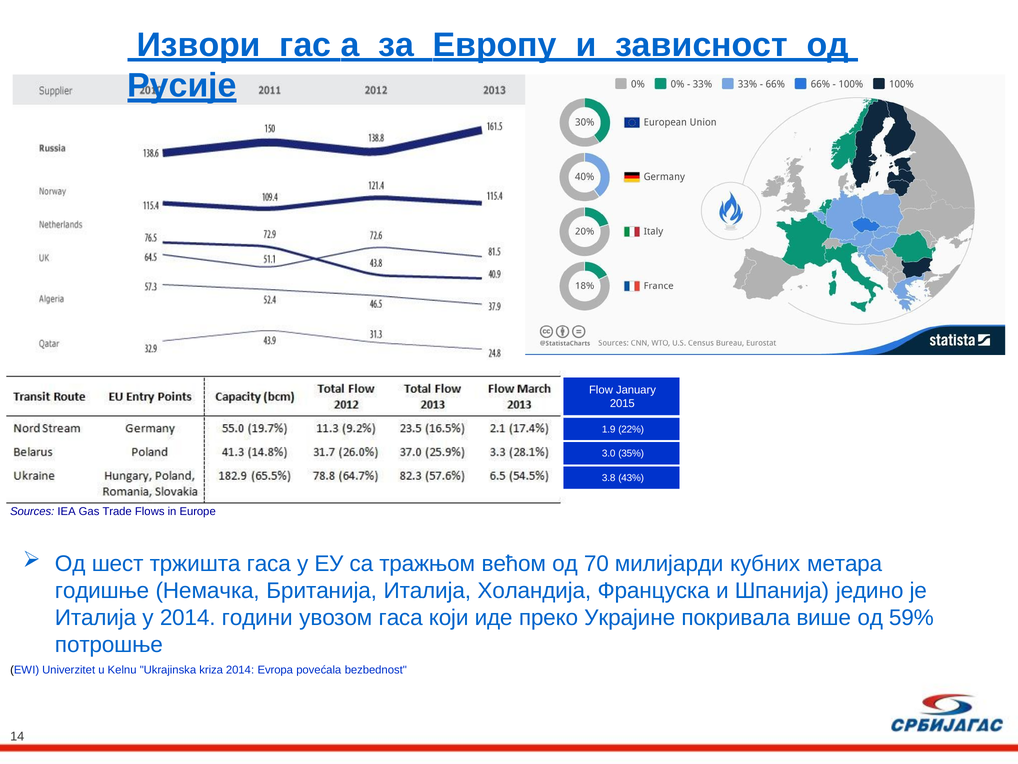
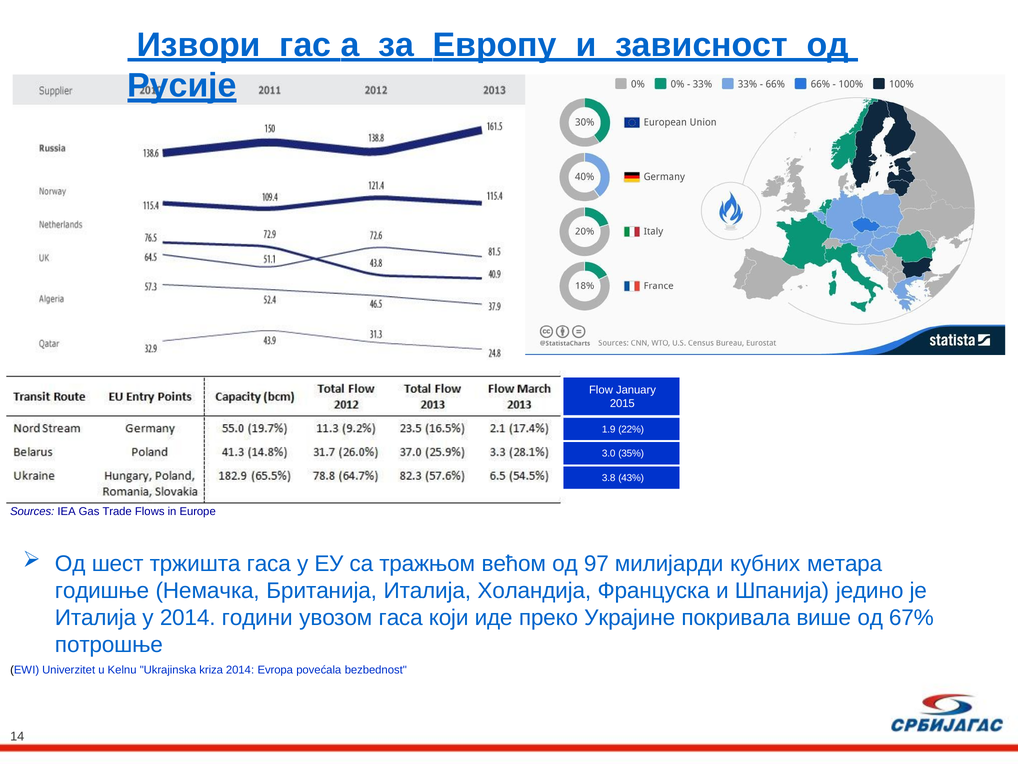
70: 70 -> 97
59%: 59% -> 67%
